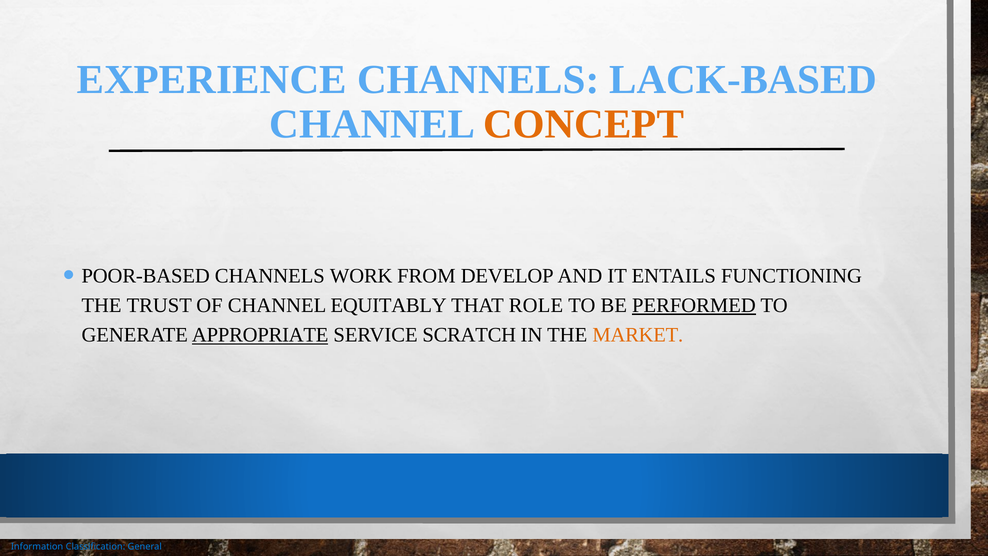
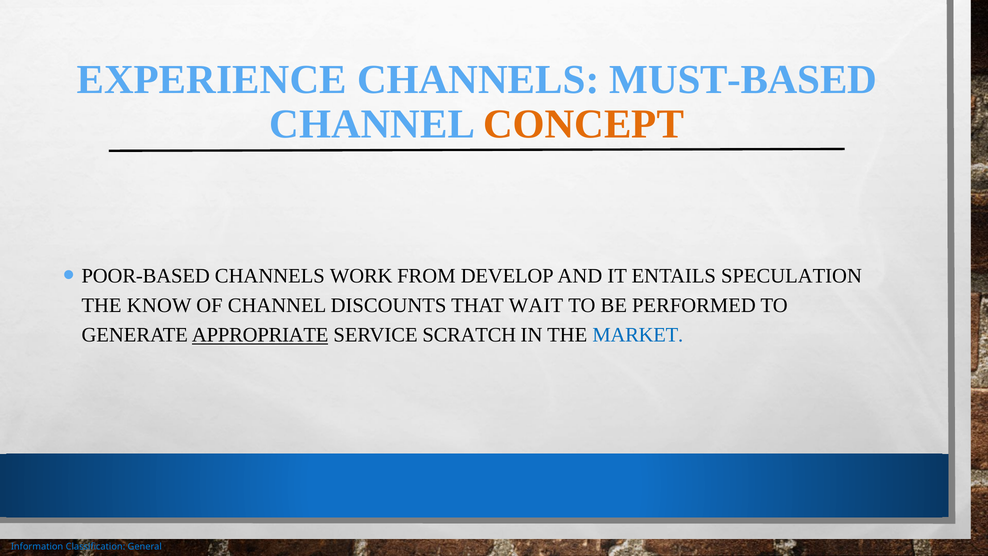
LACK-BASED: LACK-BASED -> MUST-BASED
FUNCTIONING: FUNCTIONING -> SPECULATION
TRUST: TRUST -> KNOW
EQUITABLY: EQUITABLY -> DISCOUNTS
ROLE: ROLE -> WAIT
PERFORMED underline: present -> none
MARKET colour: orange -> blue
